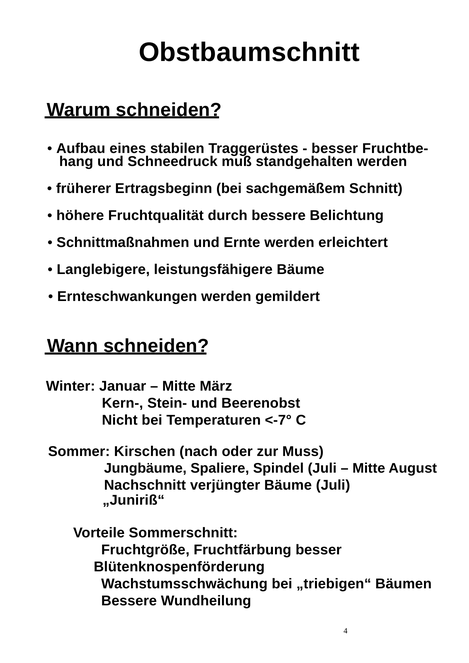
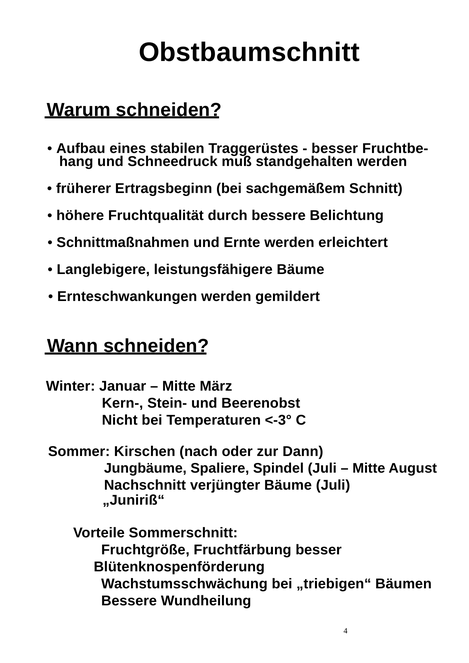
<-7°: <-7° -> <-3°
zur Muss: Muss -> Dann
